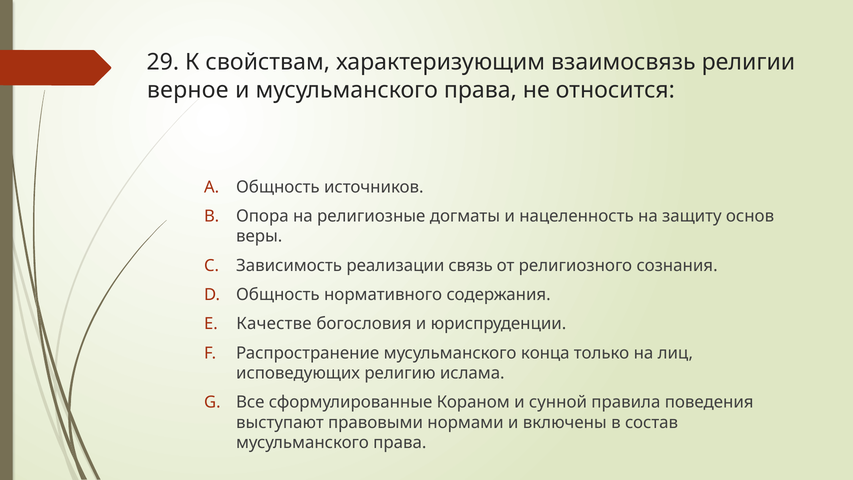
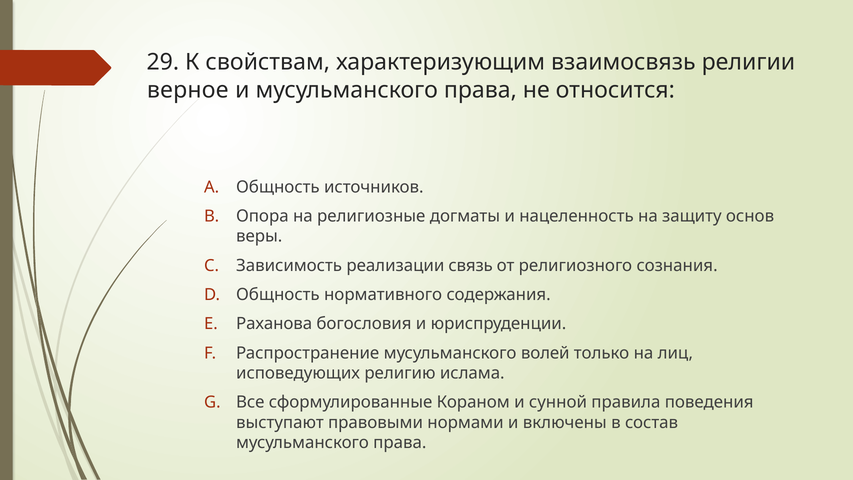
Качестве: Качестве -> Раханова
конца: конца -> волей
